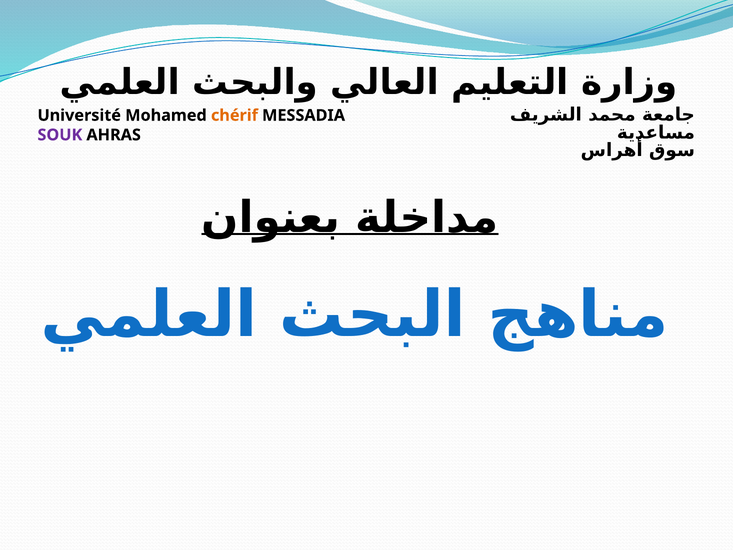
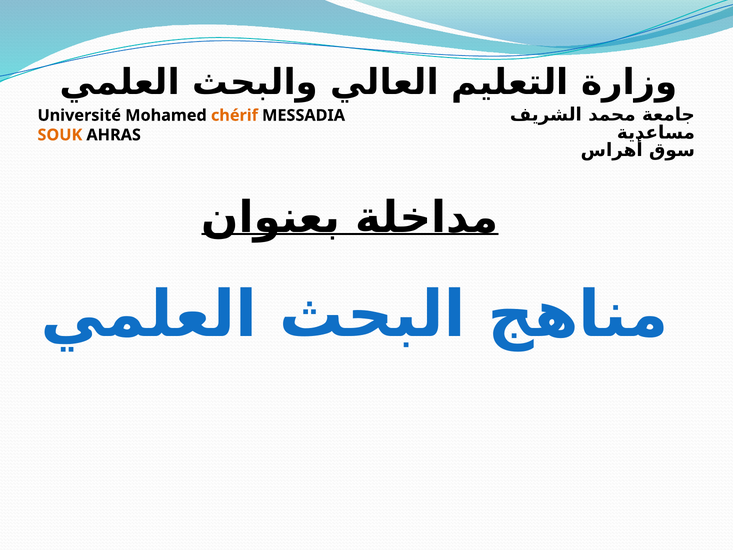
SOUK colour: purple -> orange
